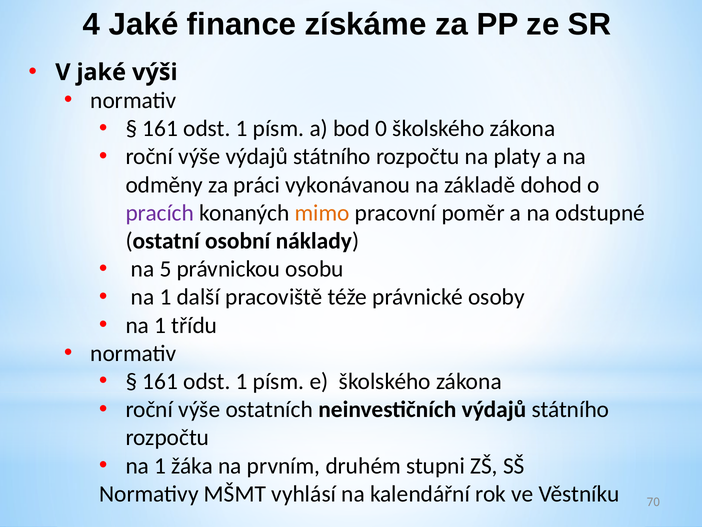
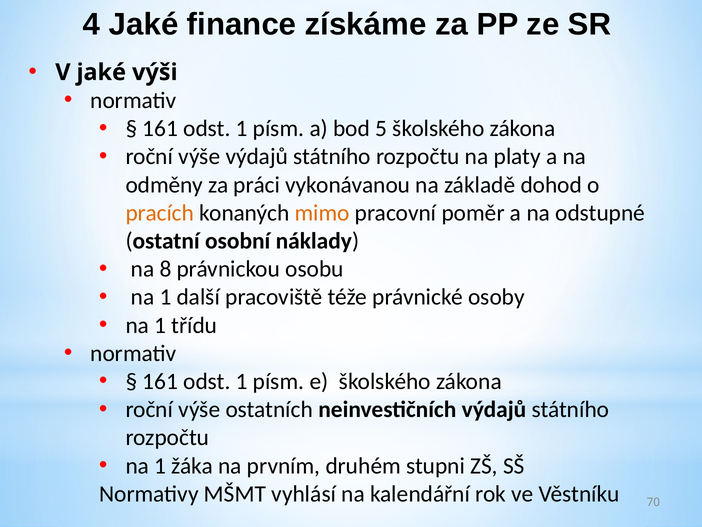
0: 0 -> 5
pracích colour: purple -> orange
5: 5 -> 8
